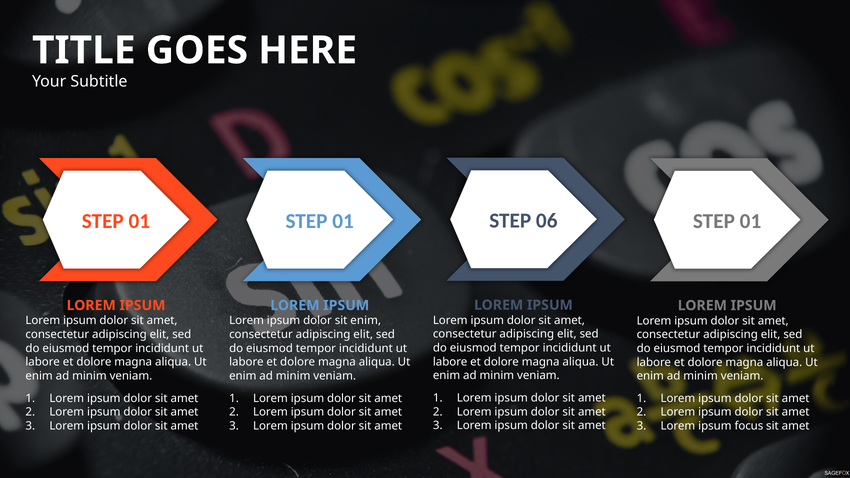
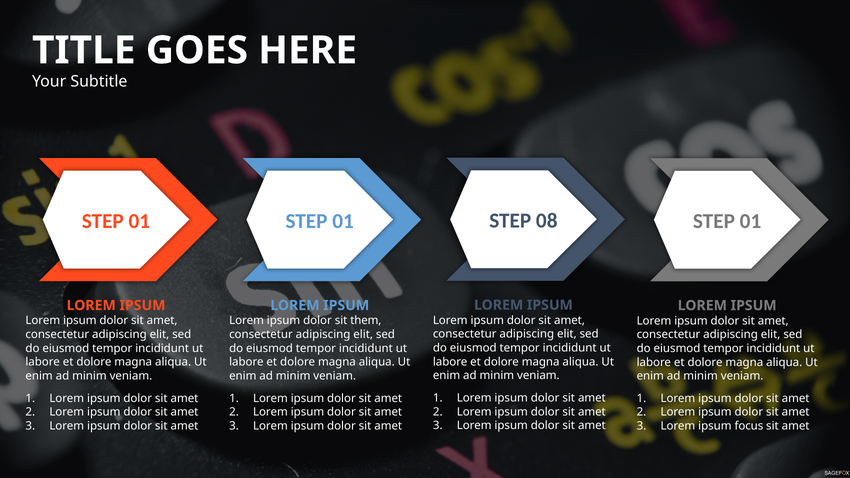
06: 06 -> 08
sit enim: enim -> them
